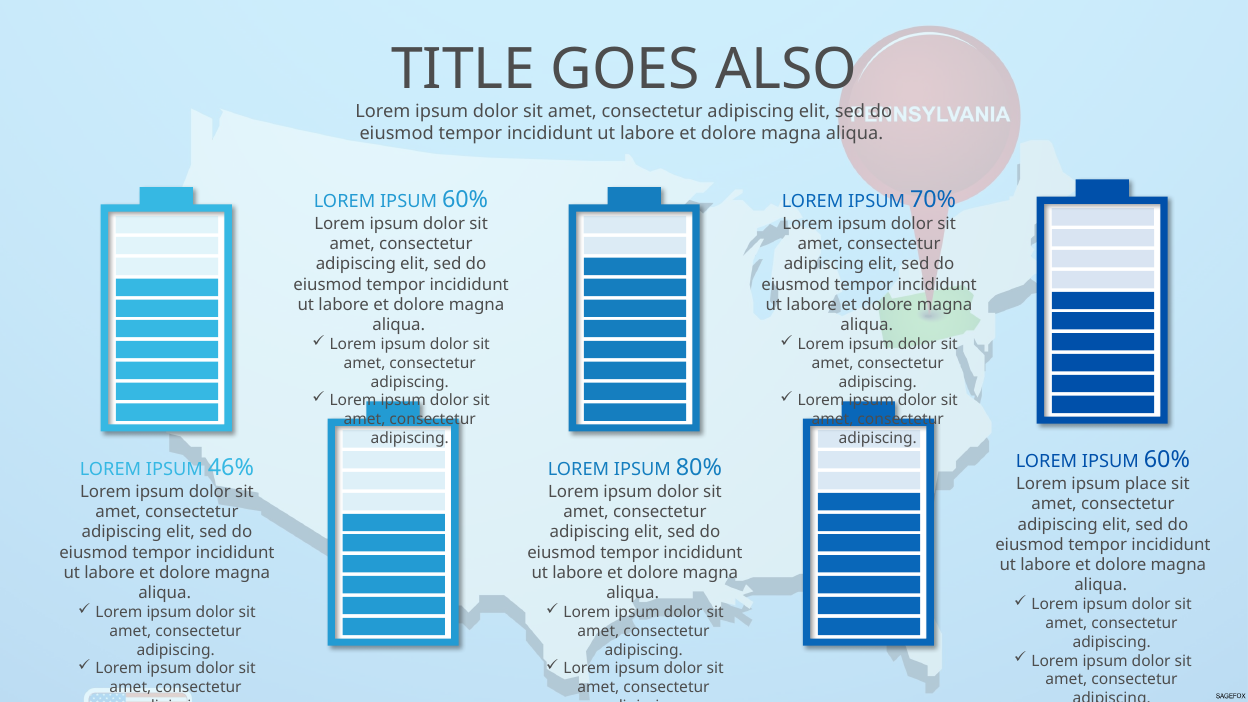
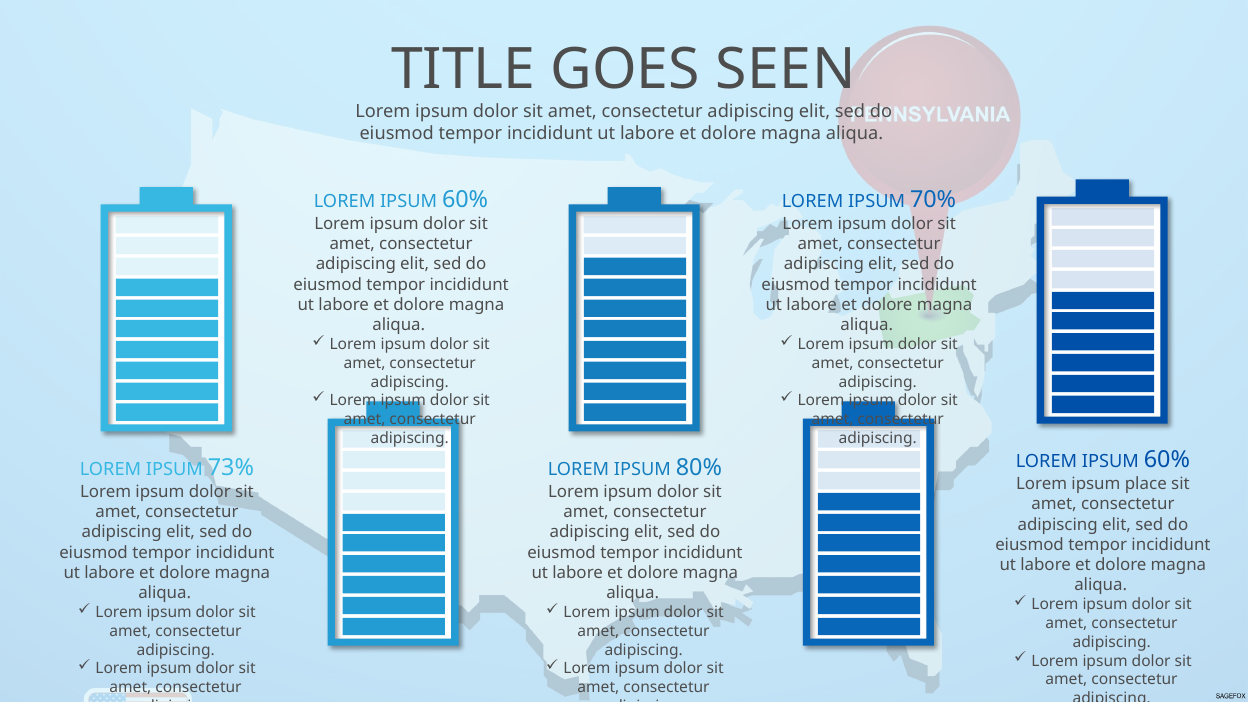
ALSO: ALSO -> SEEN
46%: 46% -> 73%
